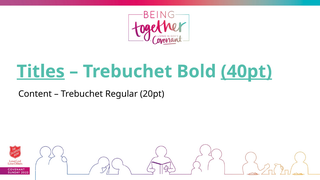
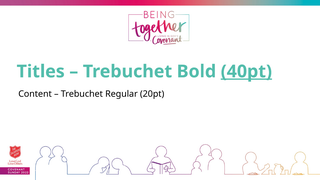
Titles underline: present -> none
